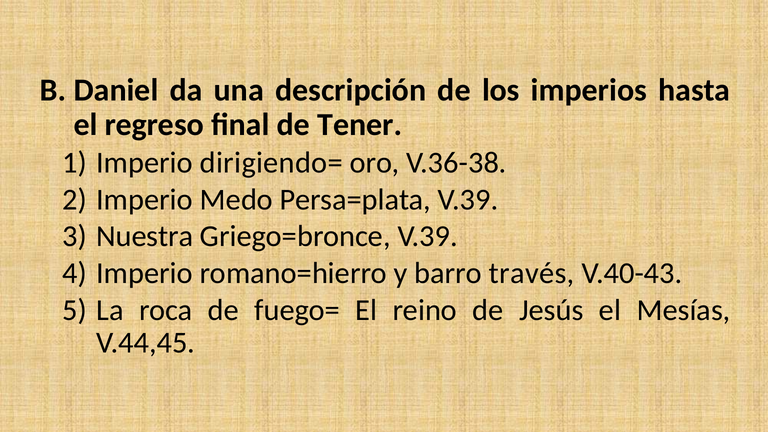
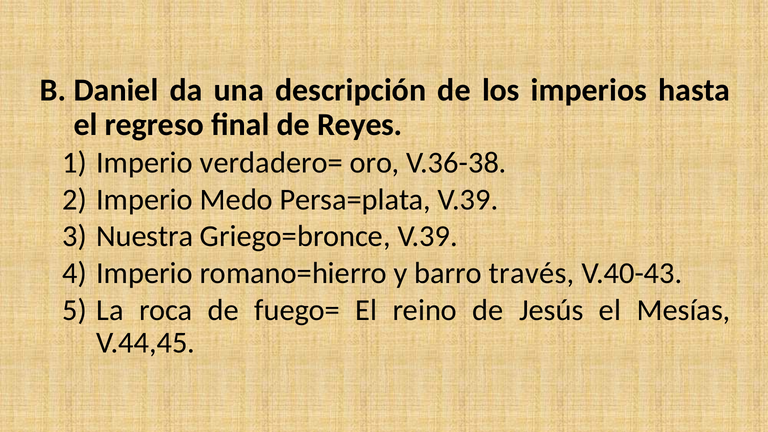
Tener: Tener -> Reyes
dirigiendo=: dirigiendo= -> verdadero=
